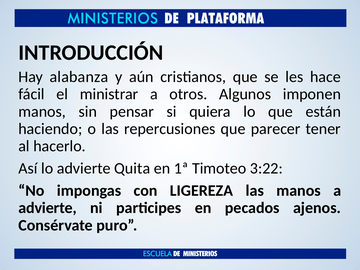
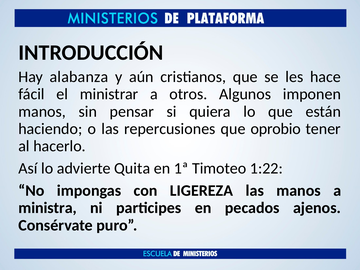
parecer: parecer -> oprobio
3:22: 3:22 -> 1:22
advierte at (48, 208): advierte -> ministra
